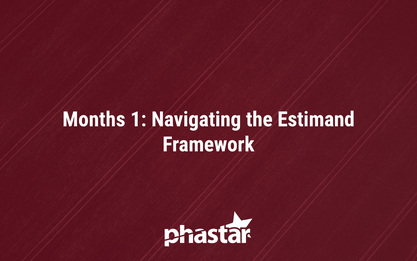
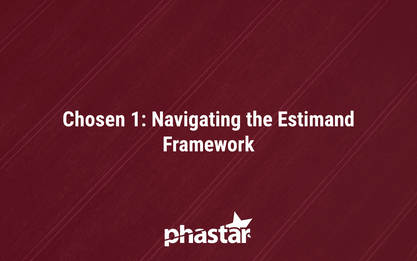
Months: Months -> Chosen
